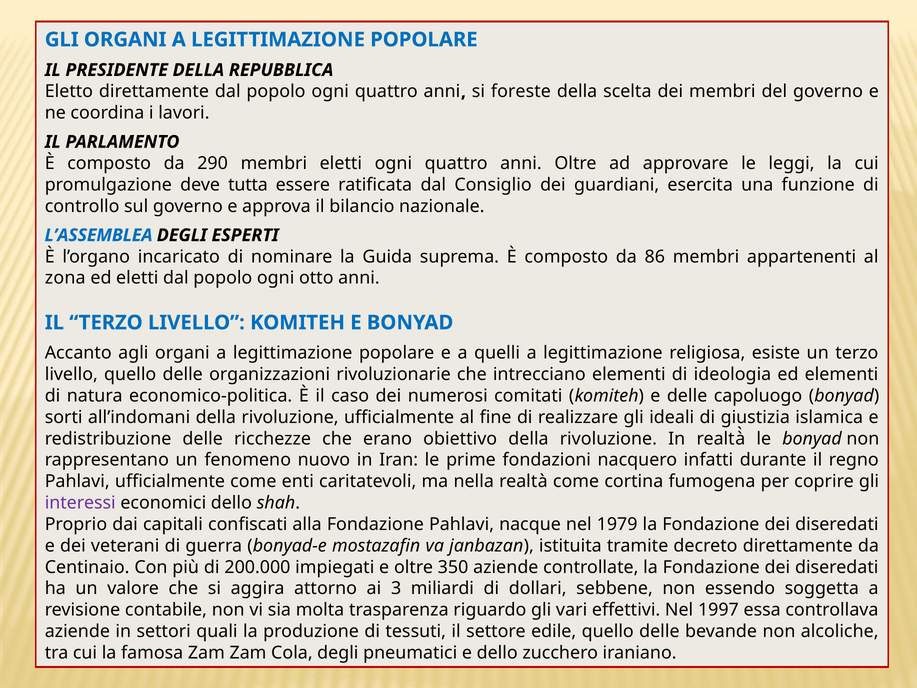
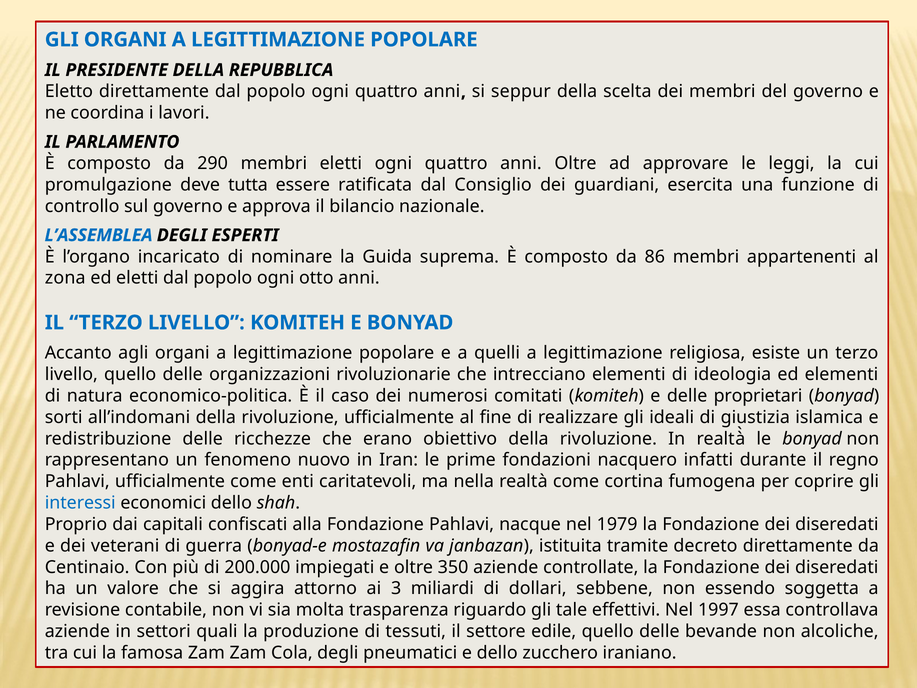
foreste: foreste -> seppur
capoluogo: capoluogo -> proprietari
interessi colour: purple -> blue
vari: vari -> tale
